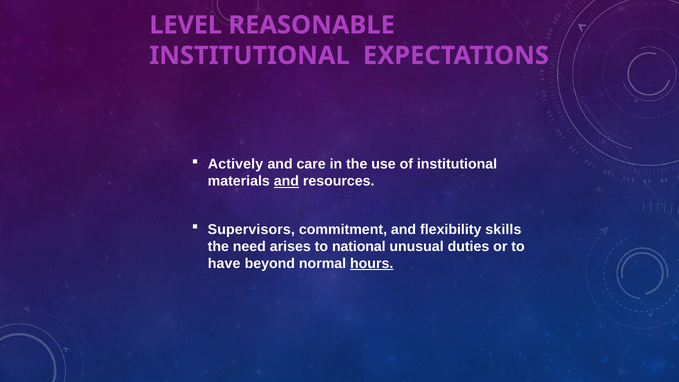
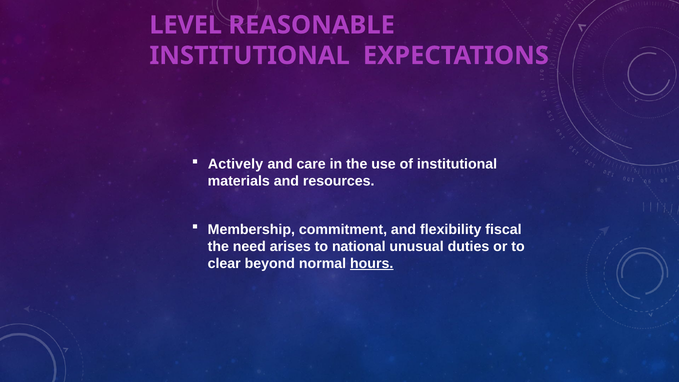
and at (286, 181) underline: present -> none
Supervisors: Supervisors -> Membership
skills: skills -> fiscal
have: have -> clear
